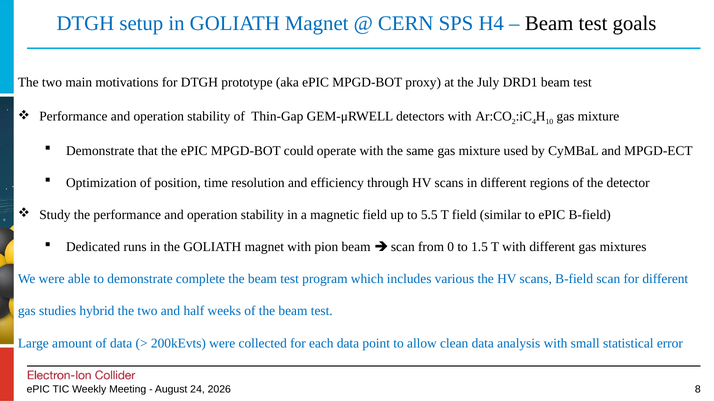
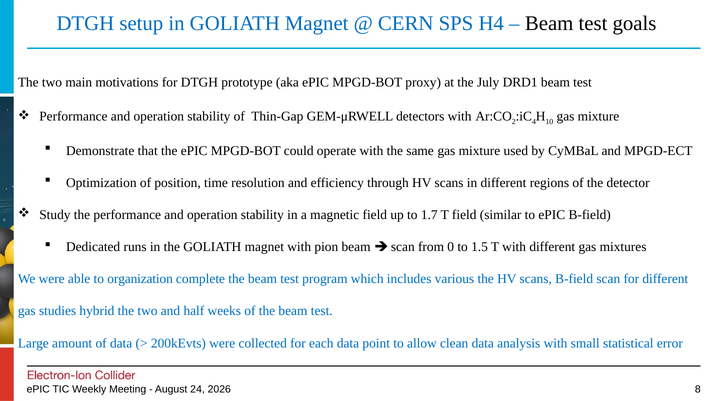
5.5: 5.5 -> 1.7
to demonstrate: demonstrate -> organization
